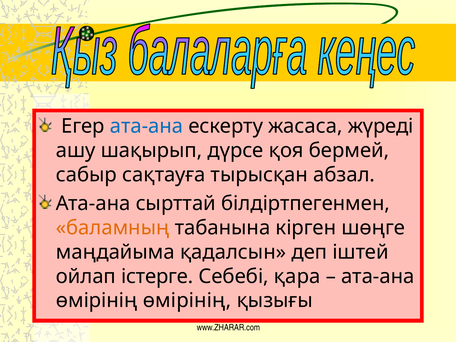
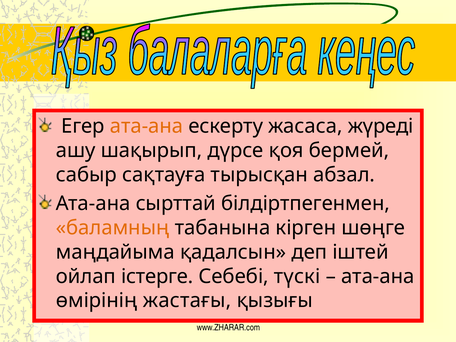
ата-ана at (146, 126) colour: blue -> orange
қара: қара -> түскі
өмірінің өмірінің: өмірінің -> жастағы
